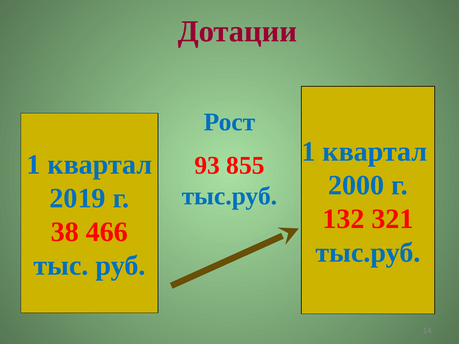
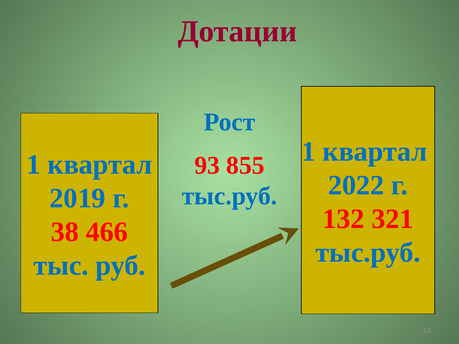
2000: 2000 -> 2022
